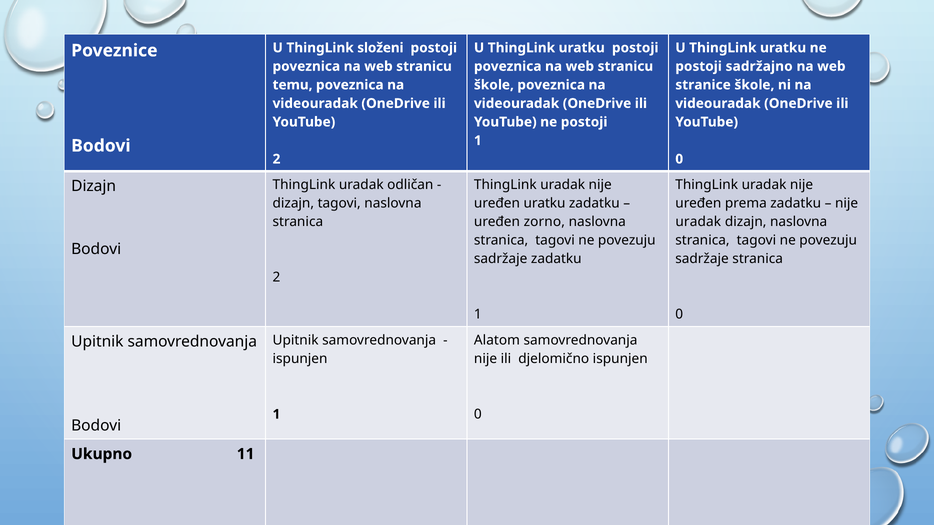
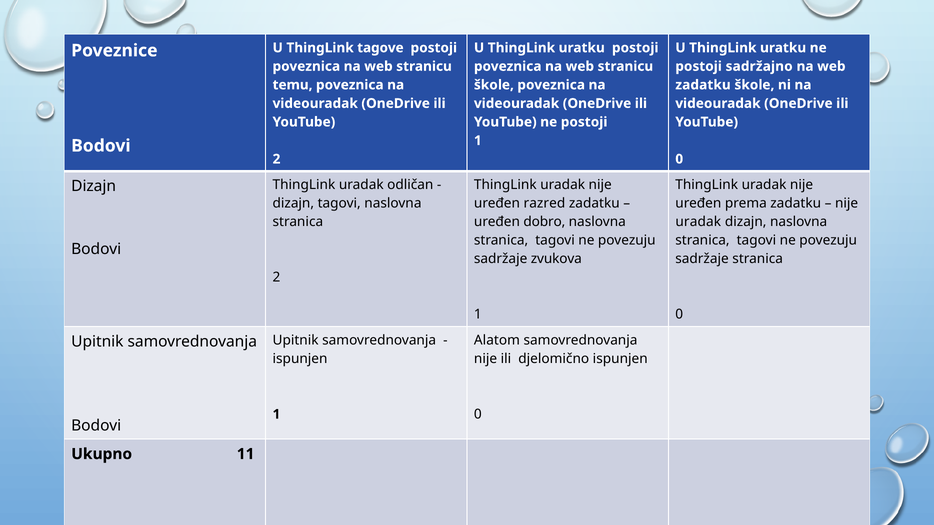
složeni: složeni -> tagove
stranice at (703, 85): stranice -> zadatku
uređen uratku: uratku -> razred
zorno: zorno -> dobro
sadržaje zadatku: zadatku -> zvukova
